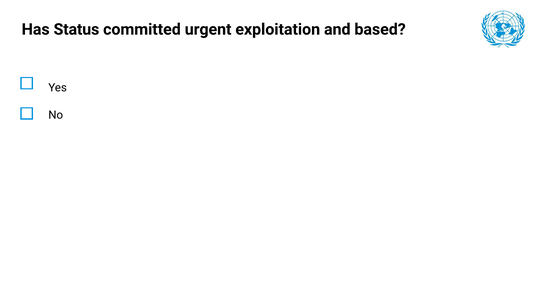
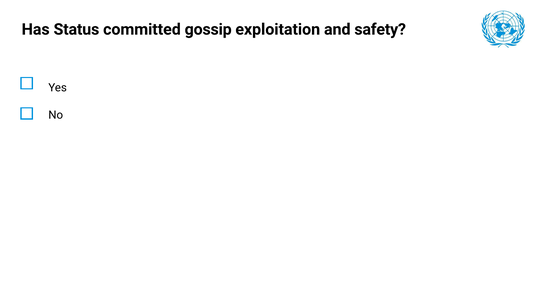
urgent: urgent -> gossip
based: based -> safety
